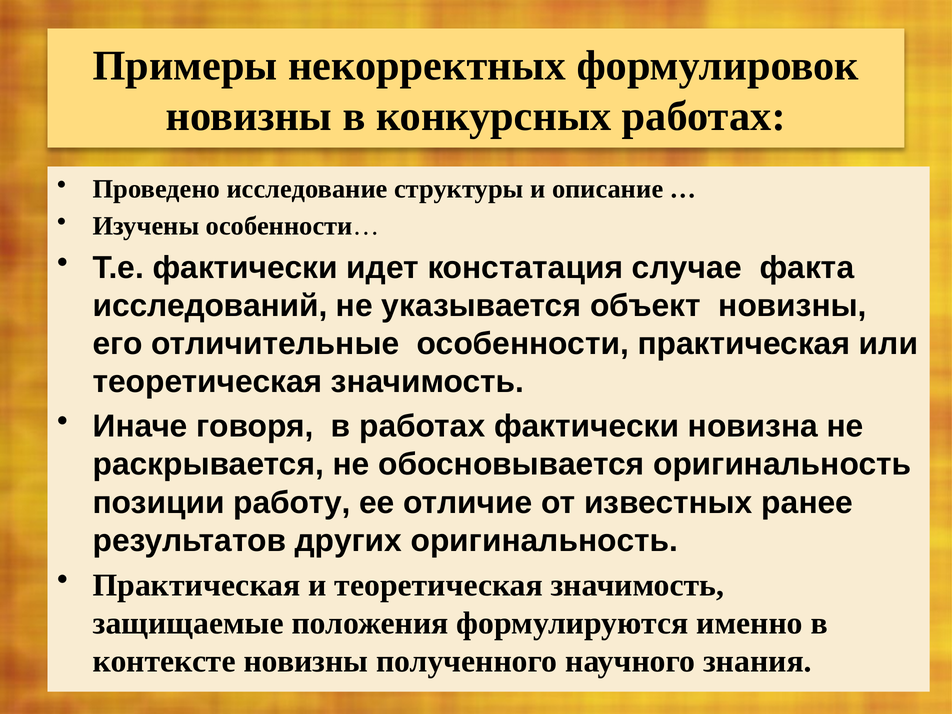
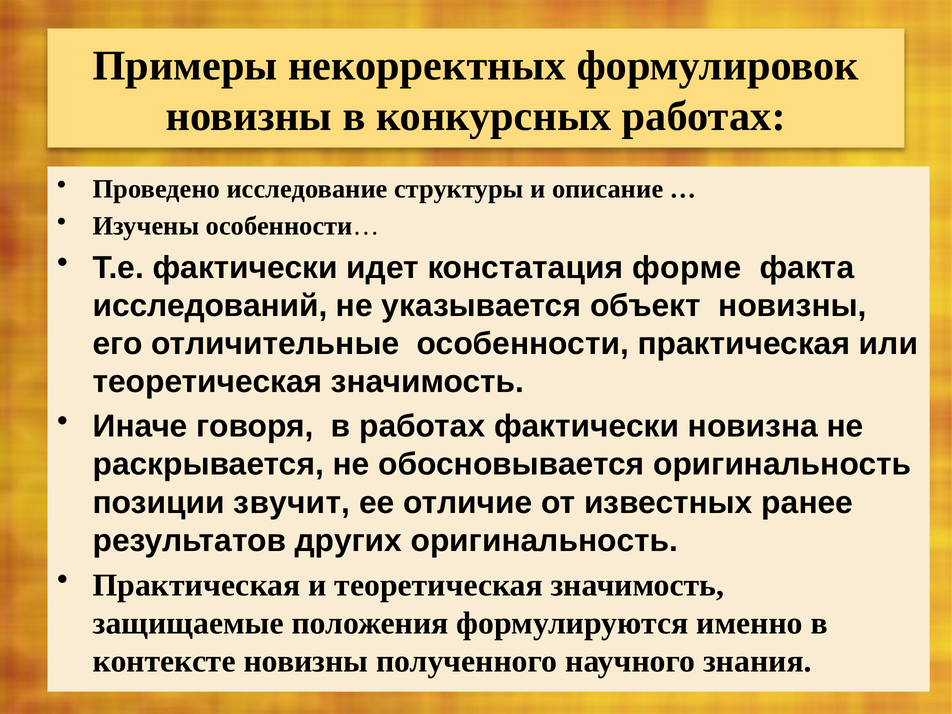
случае: случае -> форме
работу: работу -> звучит
